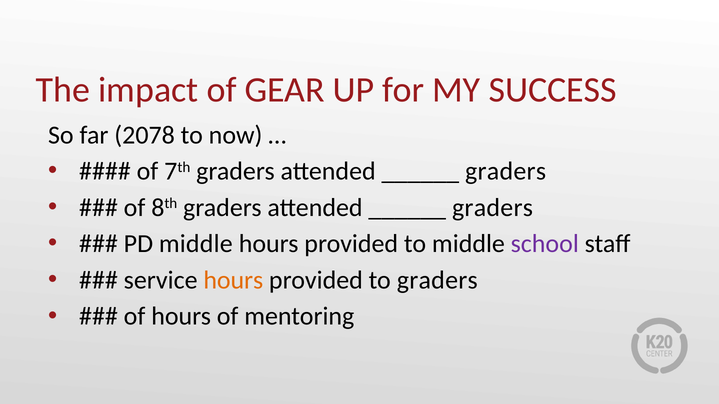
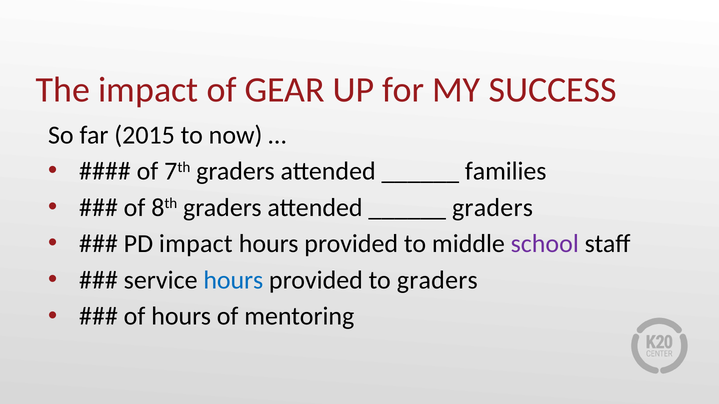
2078: 2078 -> 2015
graders at (506, 171): graders -> families
PD middle: middle -> impact
hours at (233, 280) colour: orange -> blue
